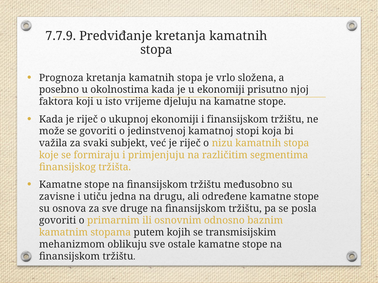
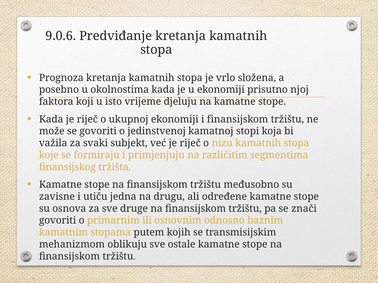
7.7.9: 7.7.9 -> 9.0.6
posla: posla -> znači
